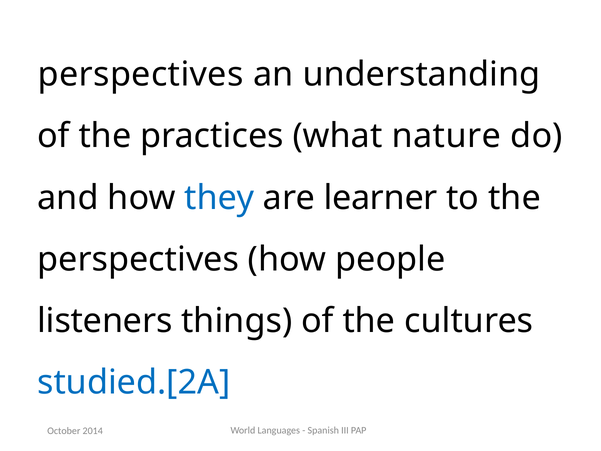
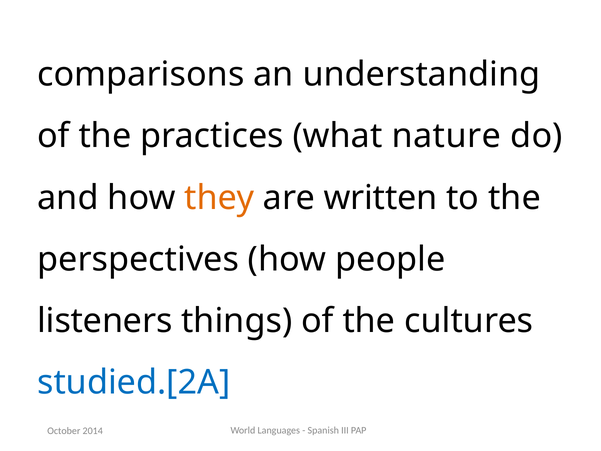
perspectives at (141, 75): perspectives -> comparisons
they colour: blue -> orange
learner: learner -> written
